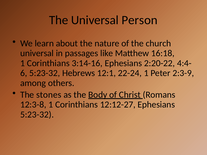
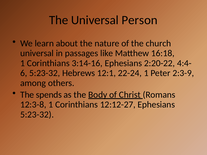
stones: stones -> spends
